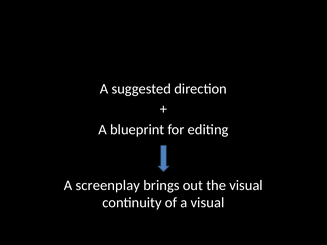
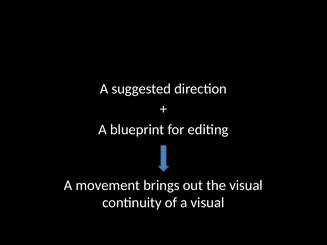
screenplay: screenplay -> movement
